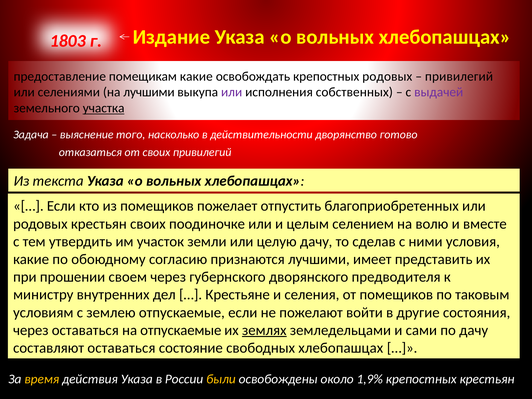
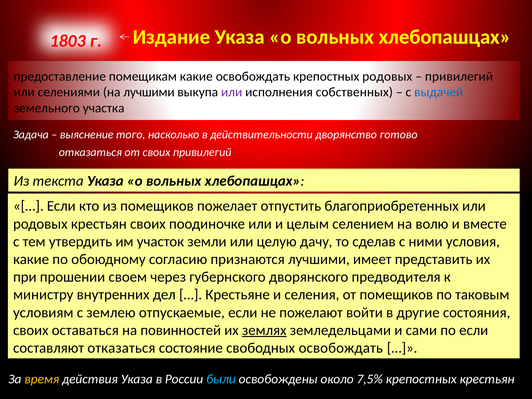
выдачей colour: purple -> blue
участка underline: present -> none
через at (31, 330): через -> своих
на отпускаемые: отпускаемые -> повинностей
по дачу: дачу -> если
составляют оставаться: оставаться -> отказаться
свободных хлебопашцах: хлебопашцах -> освобождать
были colour: yellow -> light blue
1,9%: 1,9% -> 7,5%
